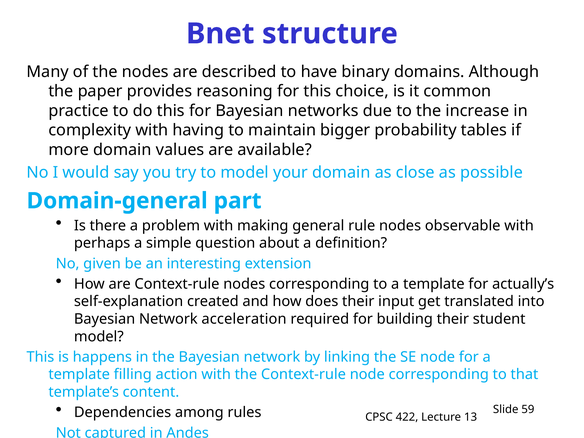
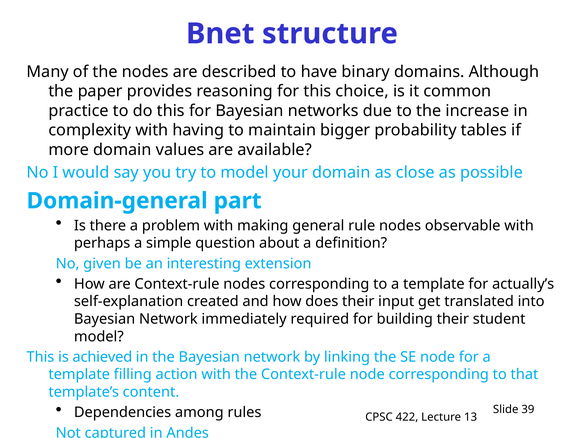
acceleration: acceleration -> immediately
happens: happens -> achieved
59: 59 -> 39
